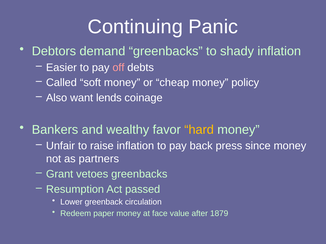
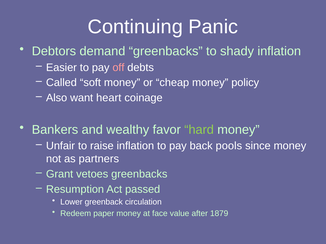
lends: lends -> heart
hard colour: yellow -> light green
press: press -> pools
